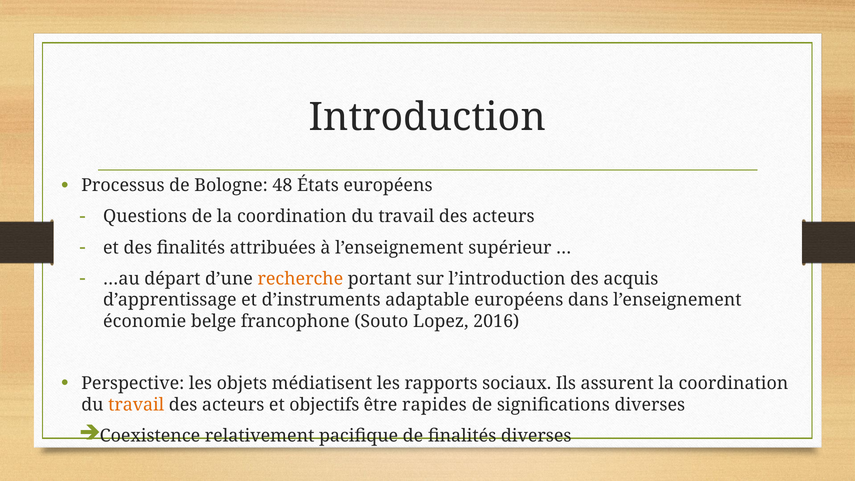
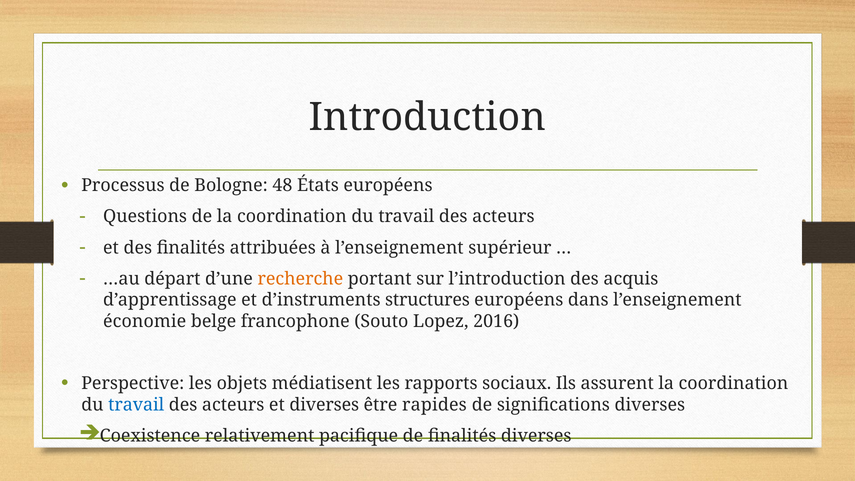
adaptable: adaptable -> structures
travail at (136, 405) colour: orange -> blue
et objectifs: objectifs -> diverses
